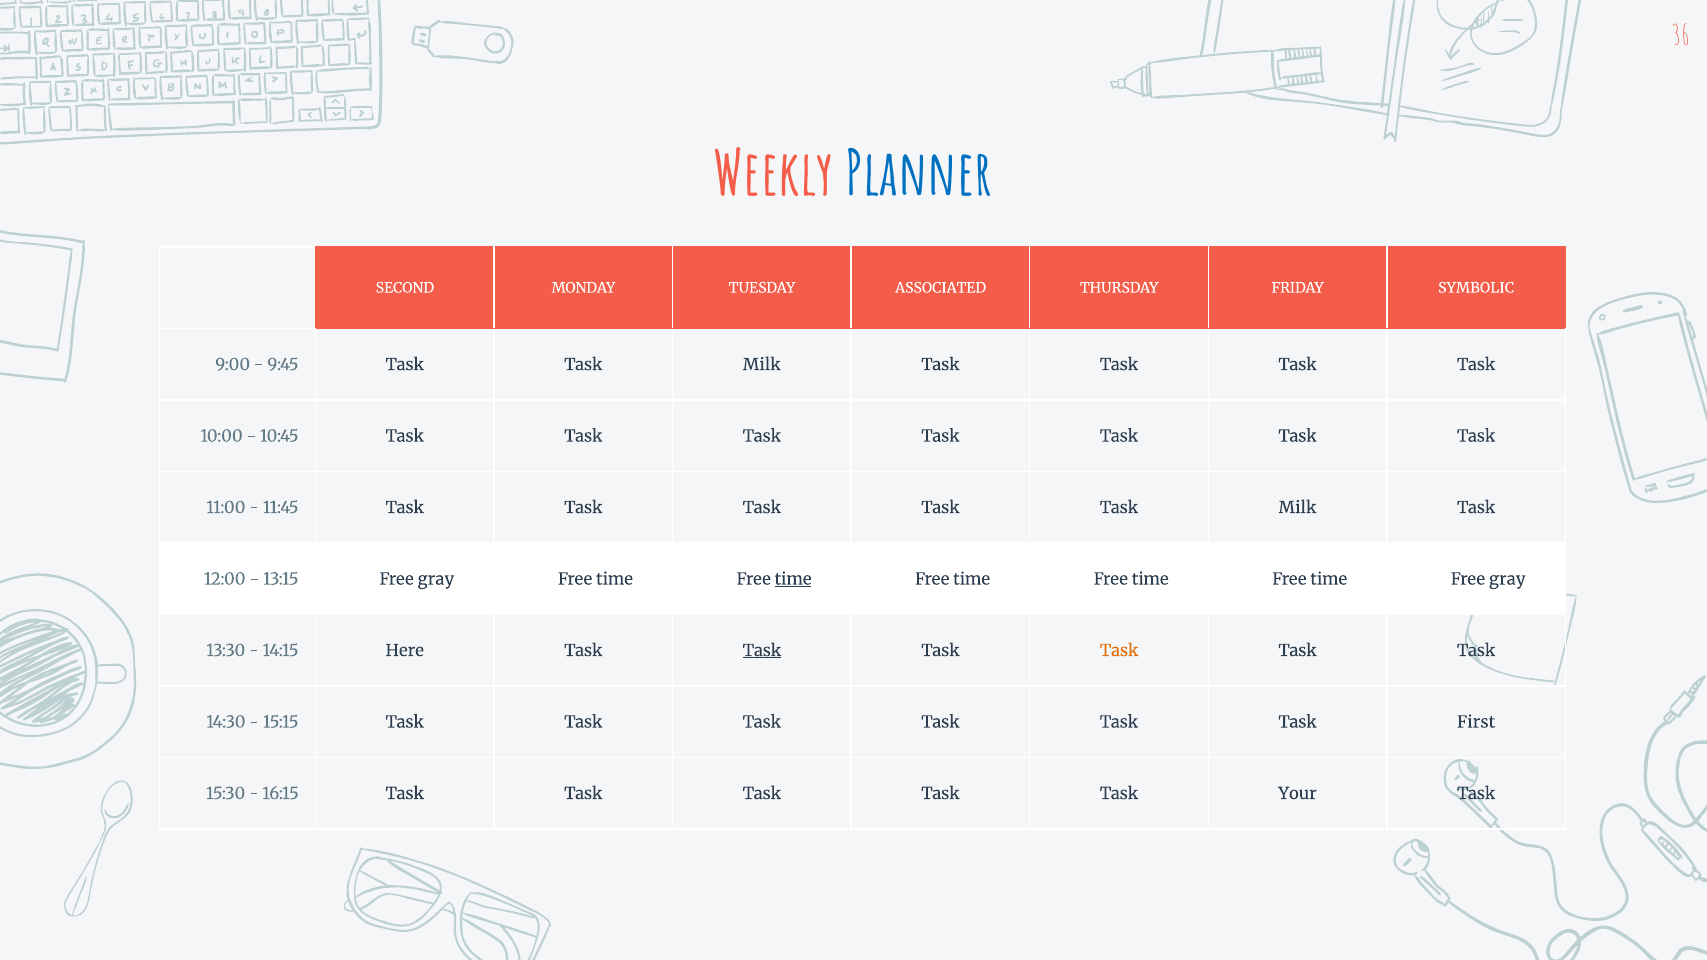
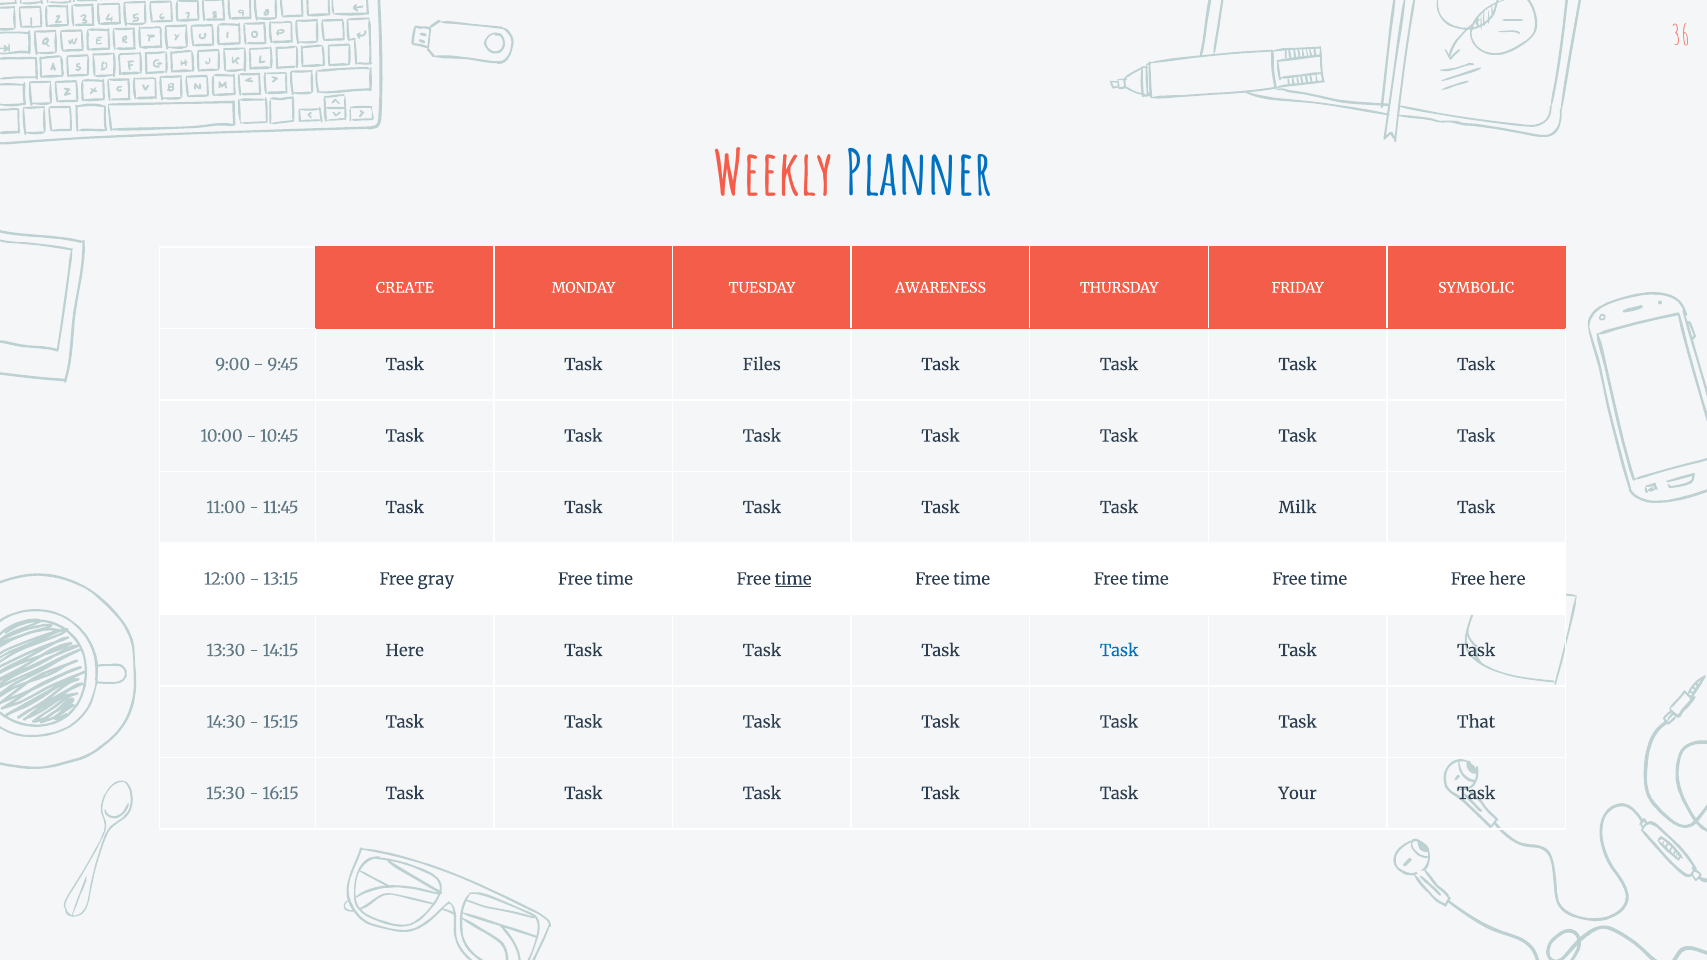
SECOND: SECOND -> CREATE
ASSOCIATED: ASSOCIATED -> AWARENESS
9:45 Task Task Milk: Milk -> Files
gray at (1507, 579): gray -> here
Task at (762, 651) underline: present -> none
Task at (1119, 651) colour: orange -> blue
First: First -> That
